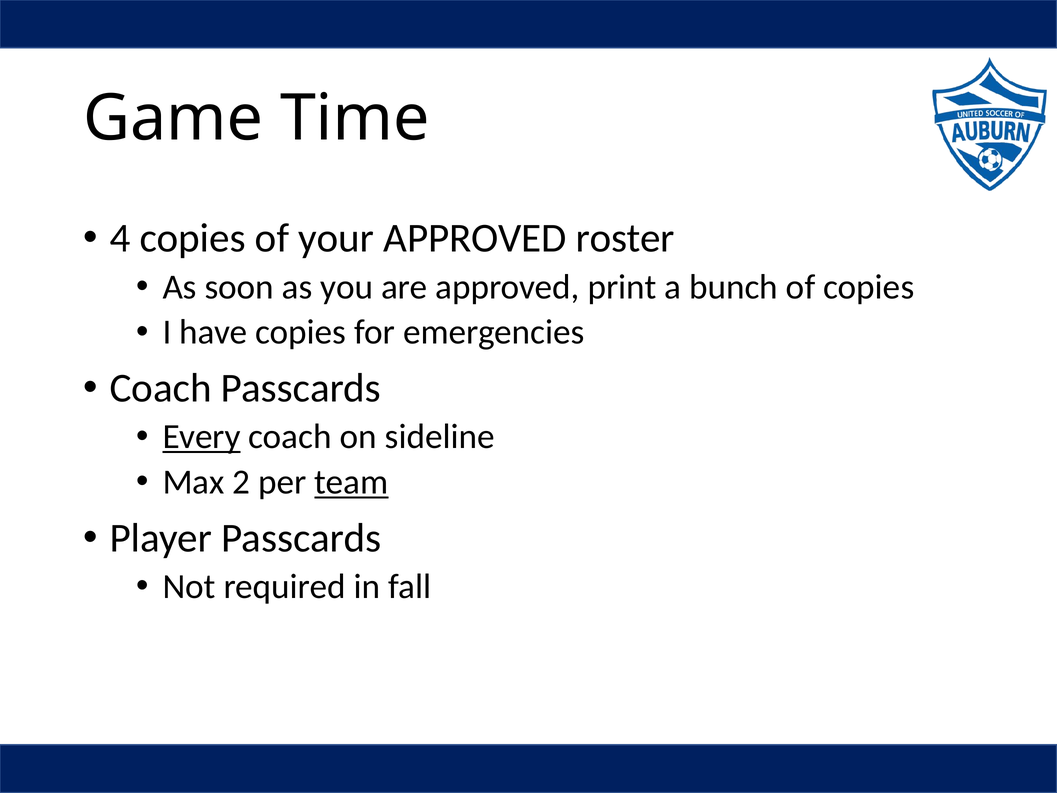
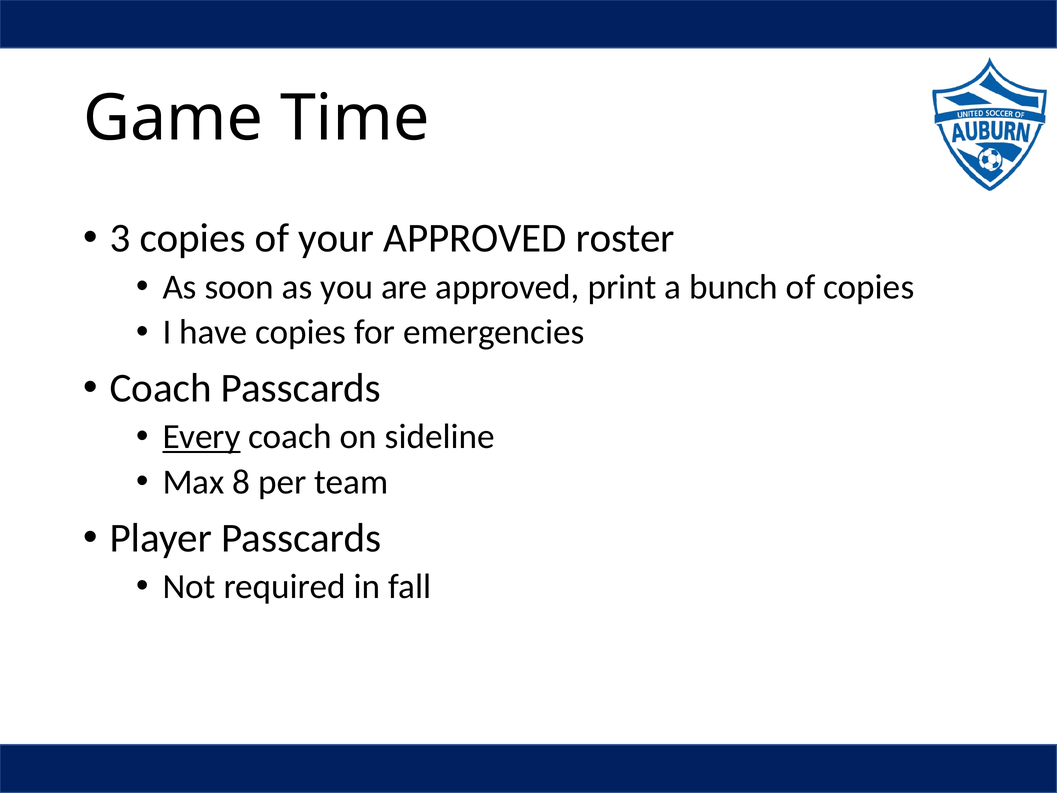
4: 4 -> 3
2: 2 -> 8
team underline: present -> none
